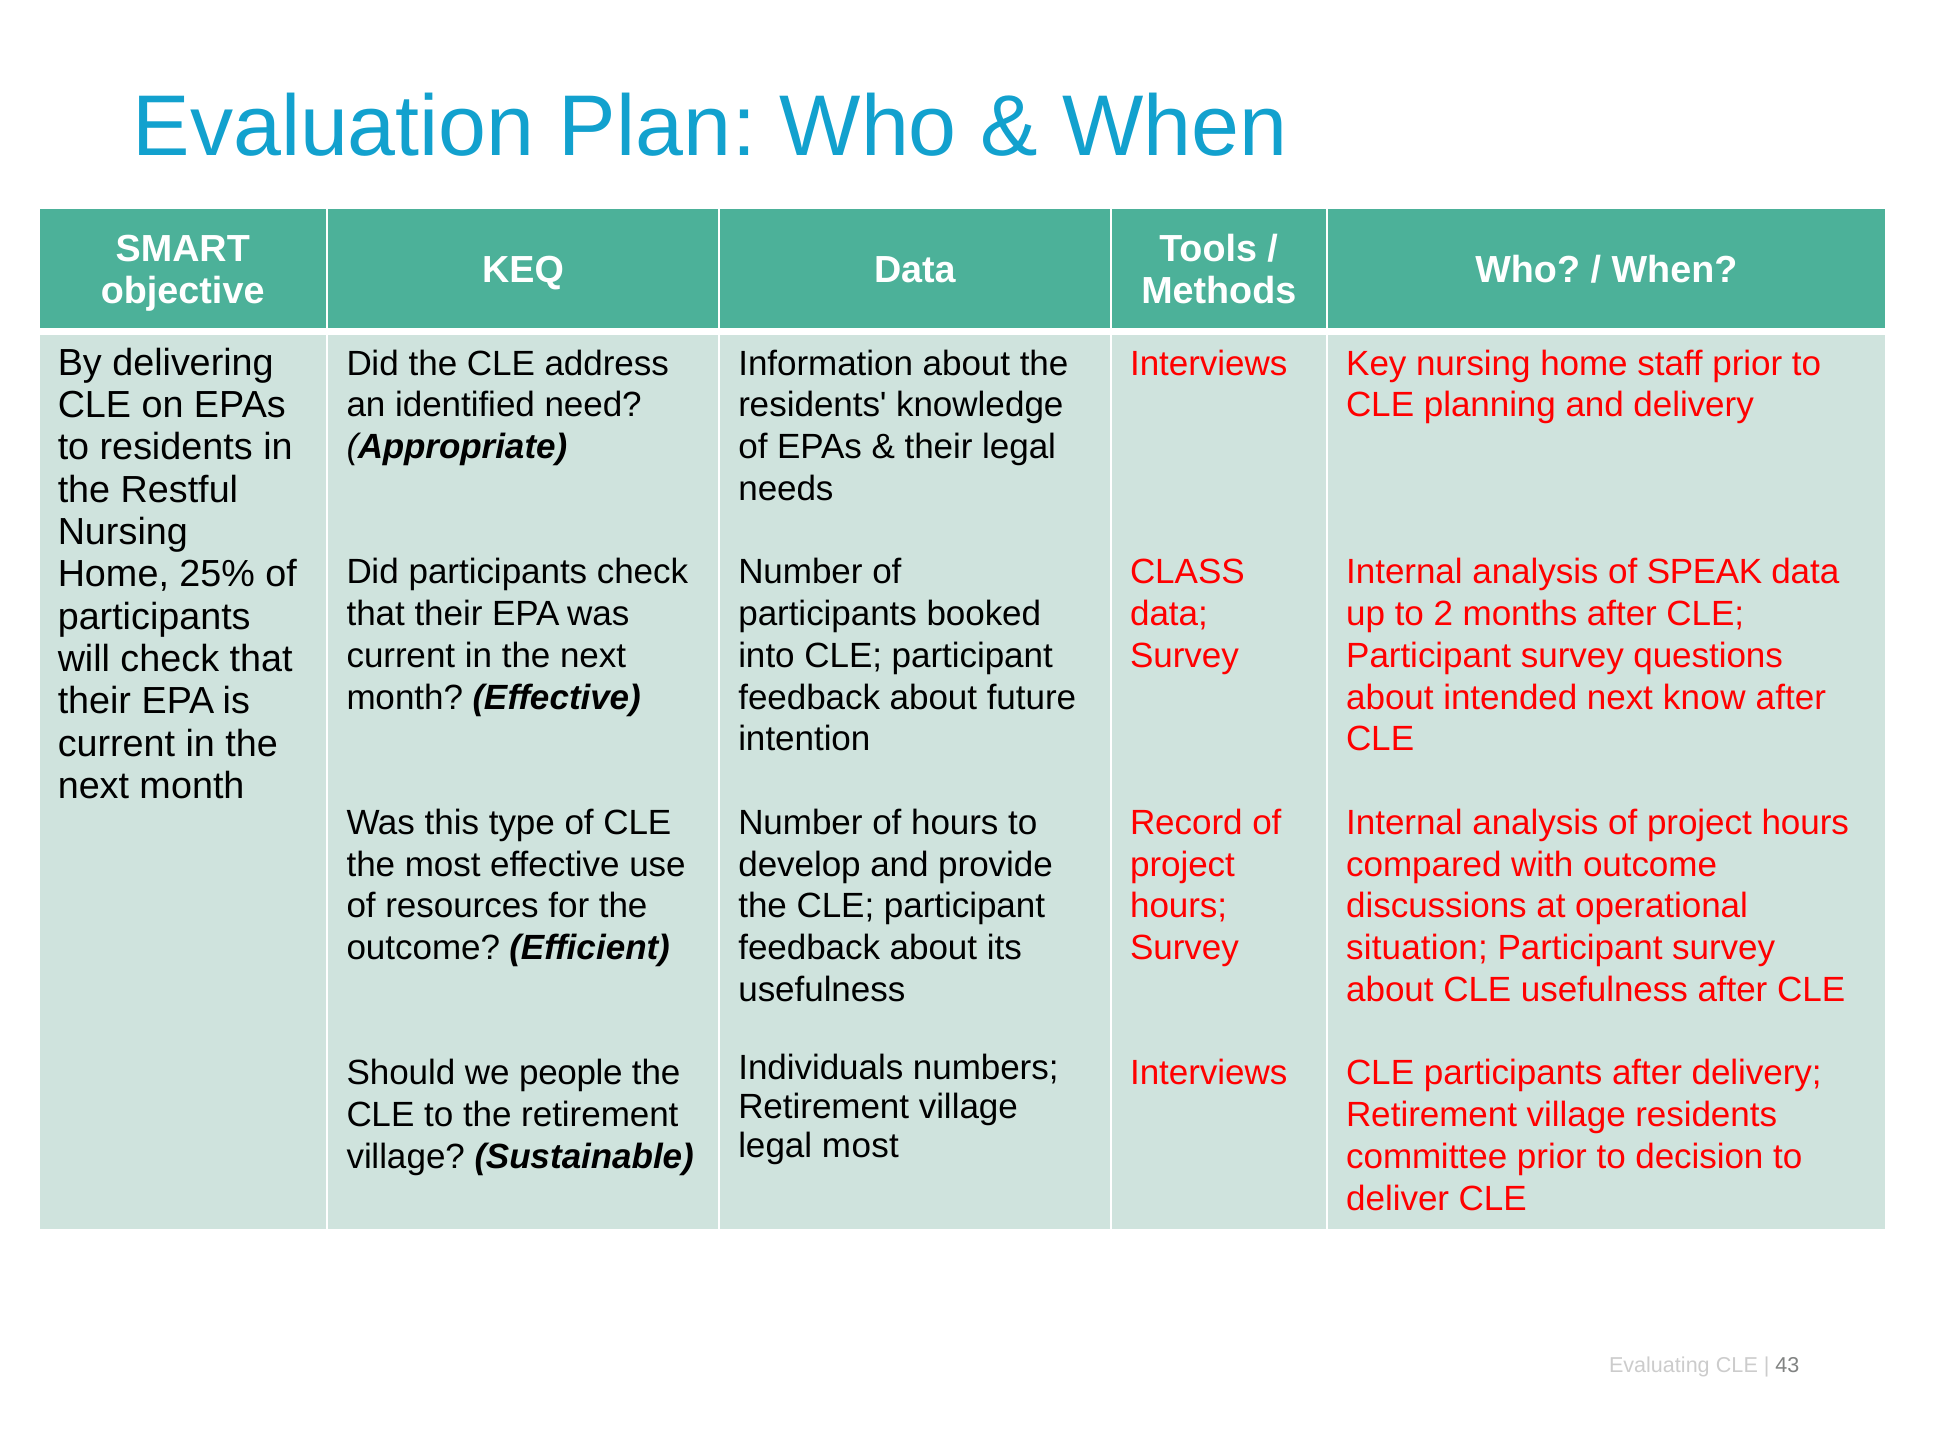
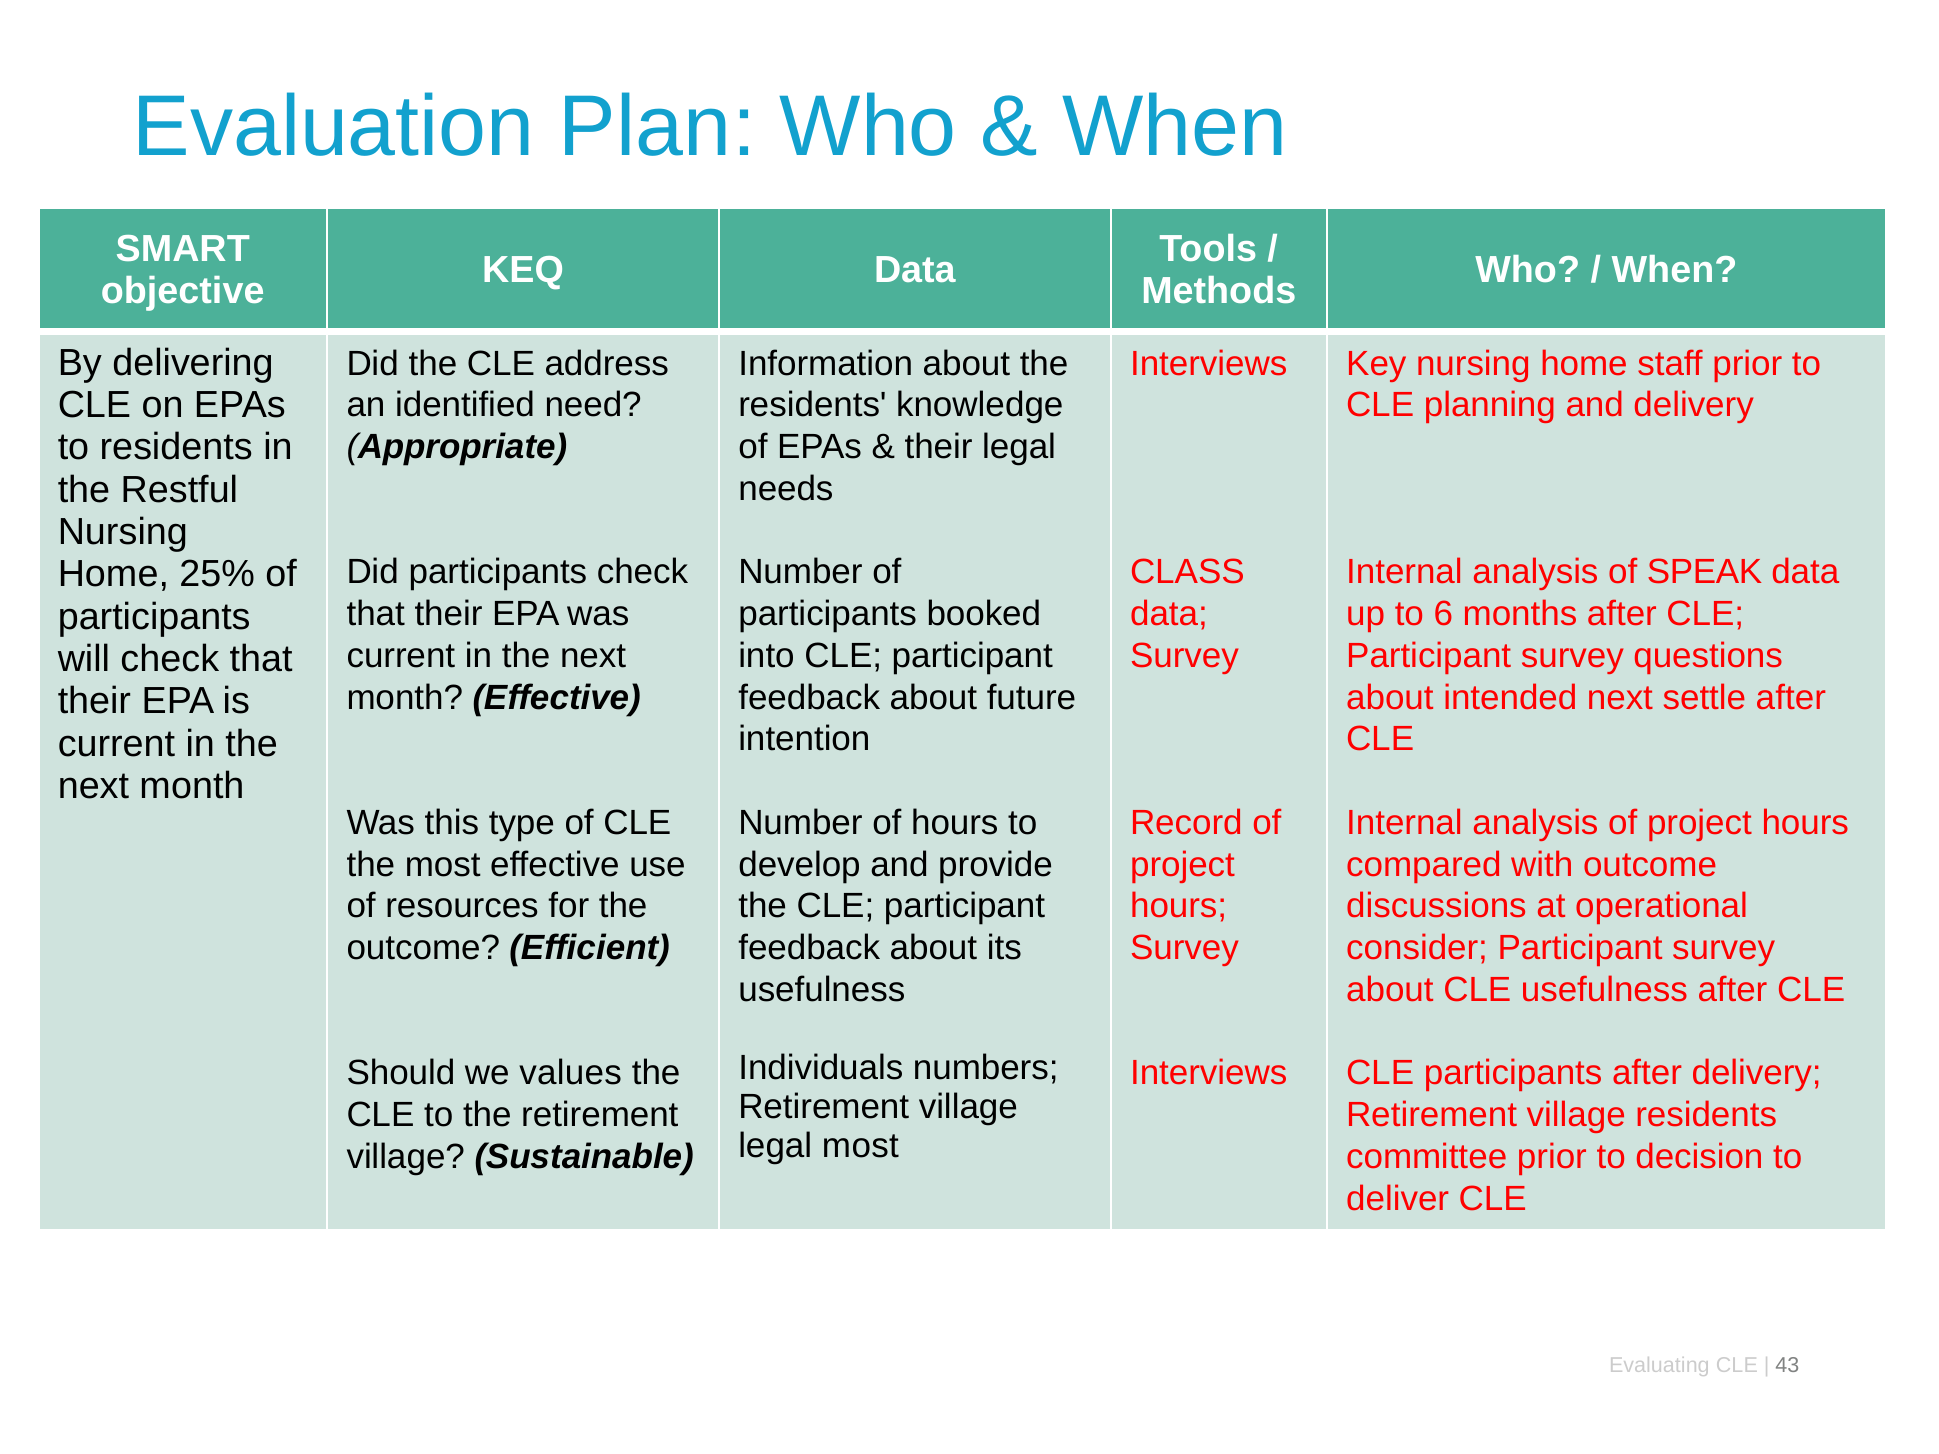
2: 2 -> 6
know: know -> settle
situation: situation -> consider
people: people -> values
